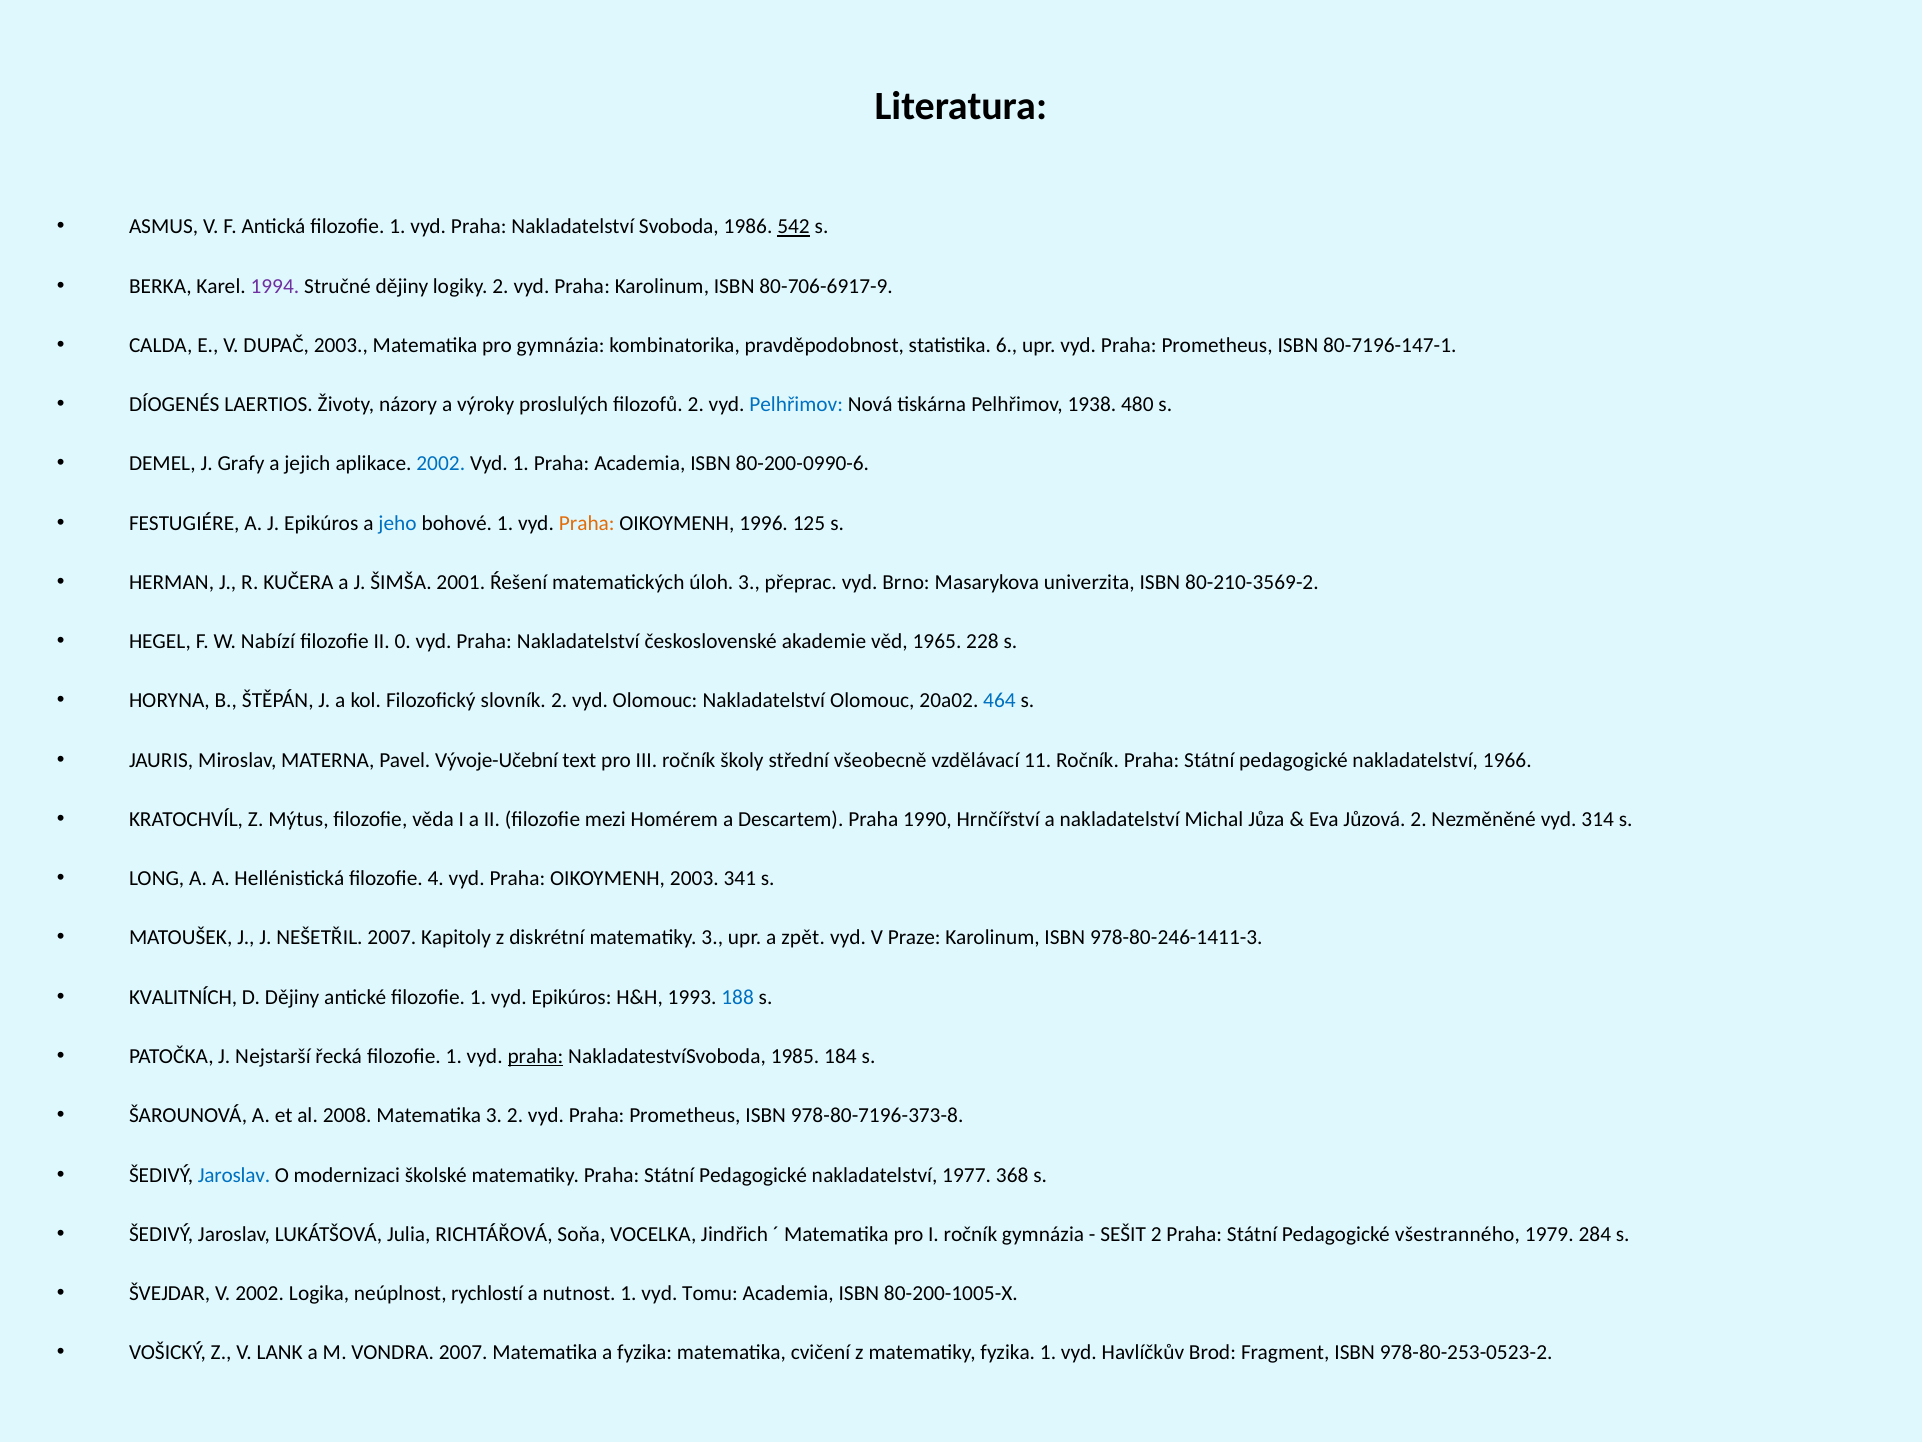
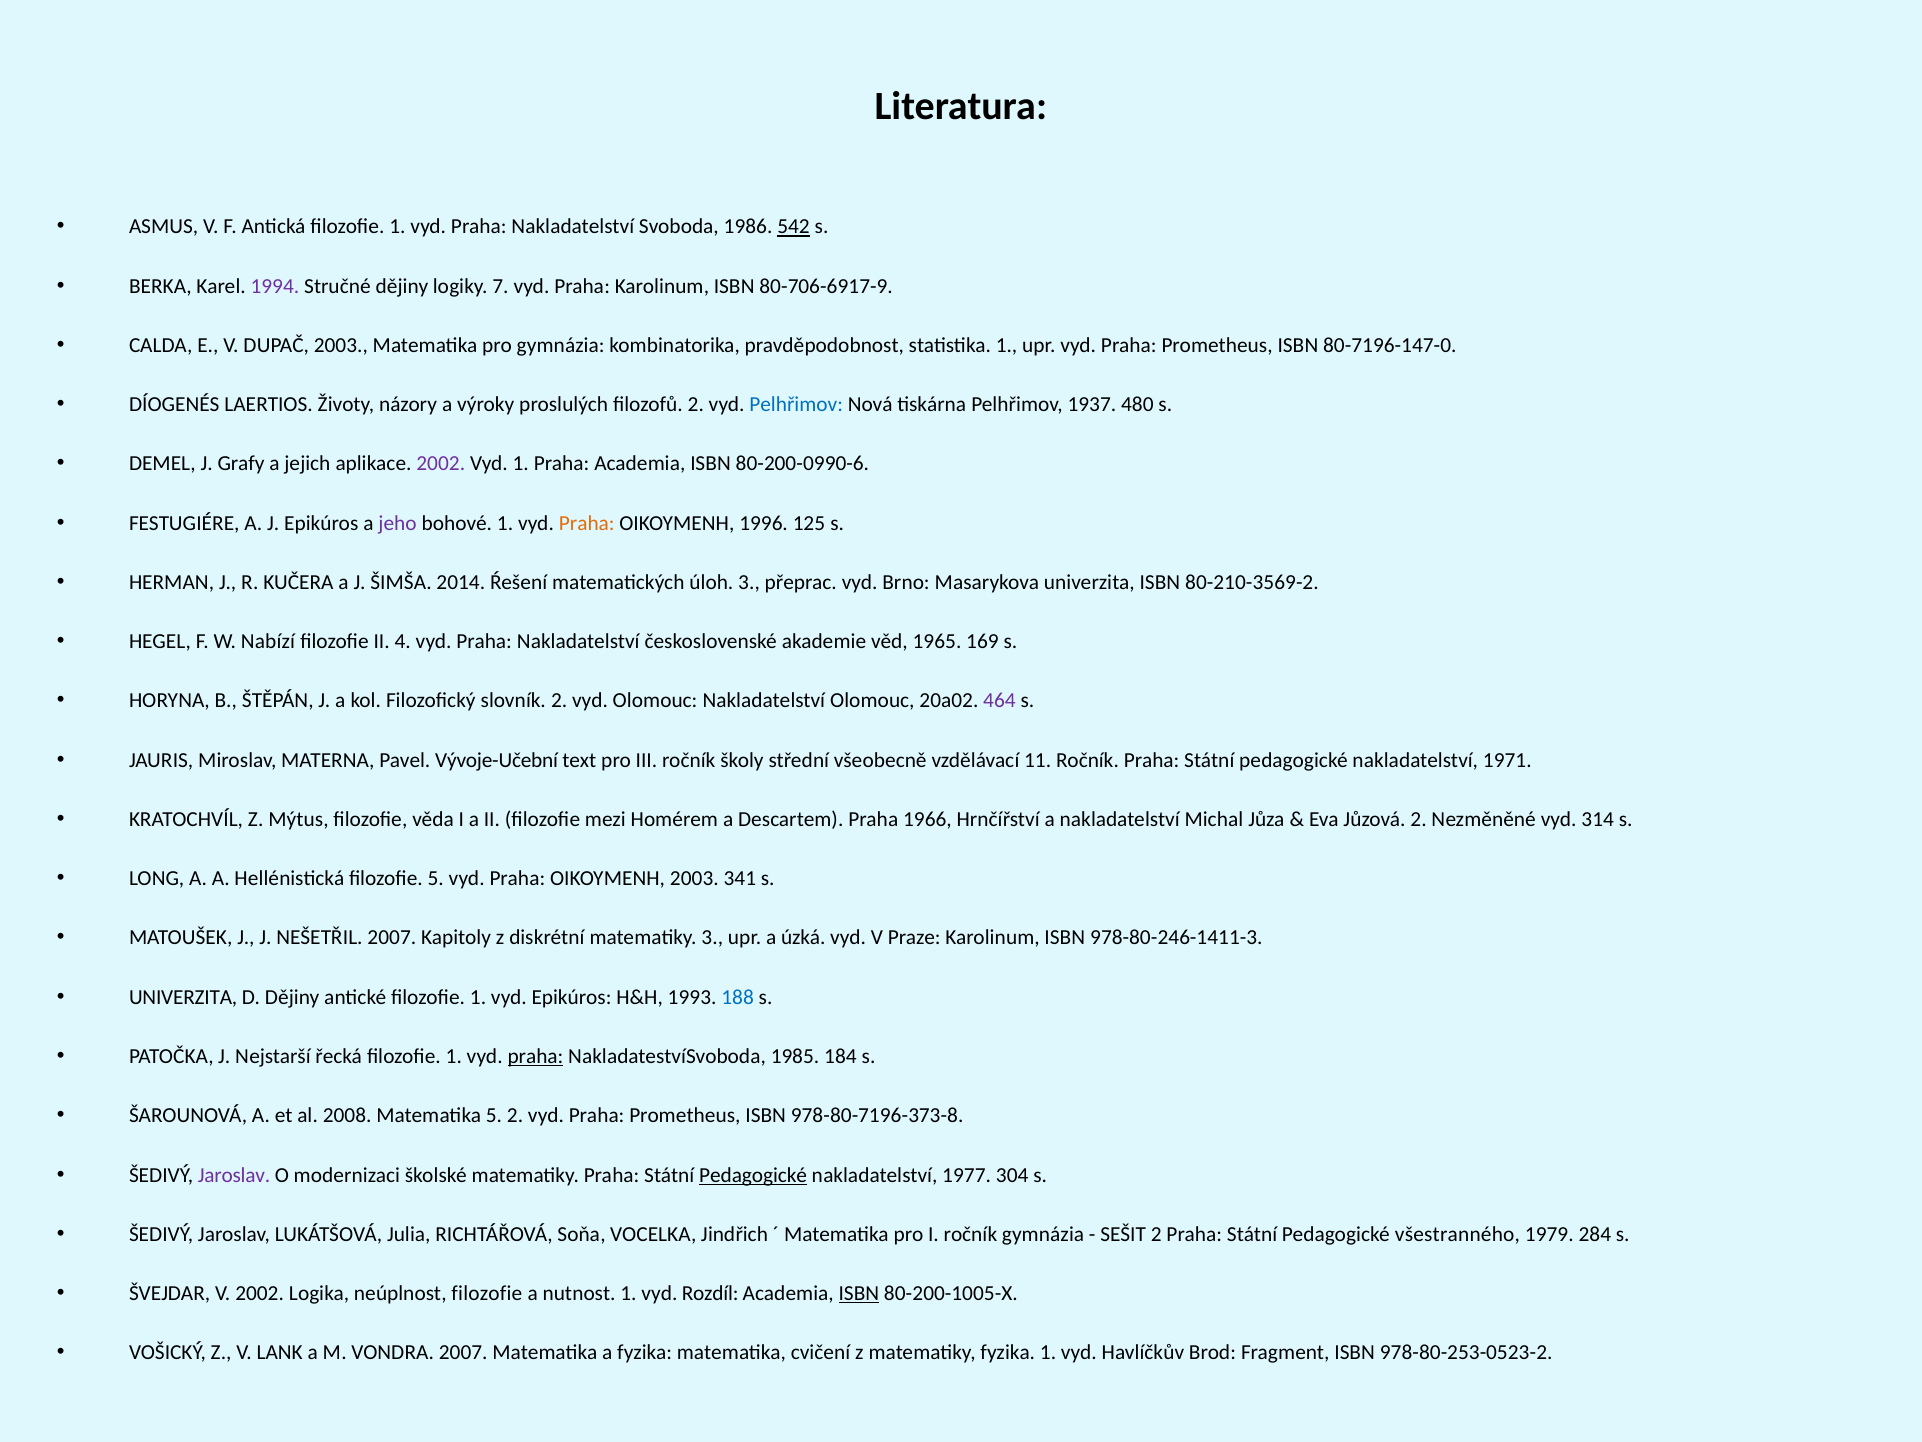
logiky 2: 2 -> 7
statistika 6: 6 -> 1
80-7196-147-1: 80-7196-147-1 -> 80-7196-147-0
1938: 1938 -> 1937
2002 at (441, 464) colour: blue -> purple
jeho colour: blue -> purple
2001: 2001 -> 2014
0: 0 -> 4
228: 228 -> 169
464 colour: blue -> purple
1966: 1966 -> 1971
1990: 1990 -> 1966
filozofie 4: 4 -> 5
zpět: zpět -> úzká
KVALITNÍCH at (183, 997): KVALITNÍCH -> UNIVERZITA
Matematika 3: 3 -> 5
Jaroslav at (234, 1175) colour: blue -> purple
Pedagogické at (753, 1175) underline: none -> present
368: 368 -> 304
neúplnost rychlostí: rychlostí -> filozofie
Tomu: Tomu -> Rozdíl
ISBN at (859, 1293) underline: none -> present
